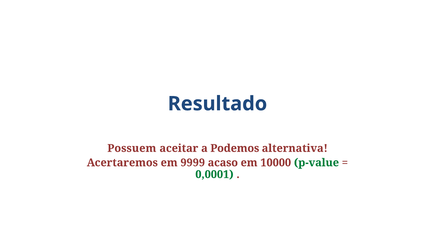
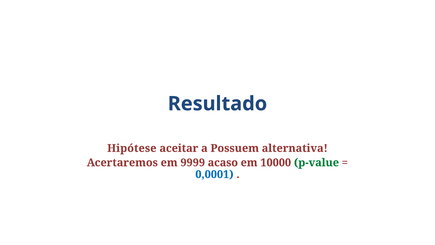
Possuem: Possuem -> Hipótese
Podemos: Podemos -> Possuem
0,0001 colour: green -> blue
